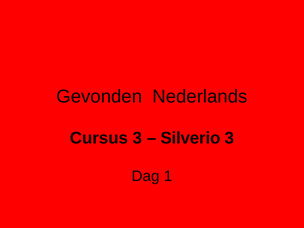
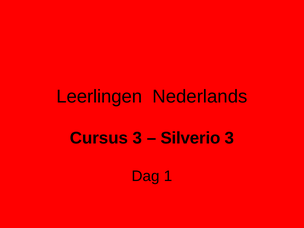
Gevonden: Gevonden -> Leerlingen
